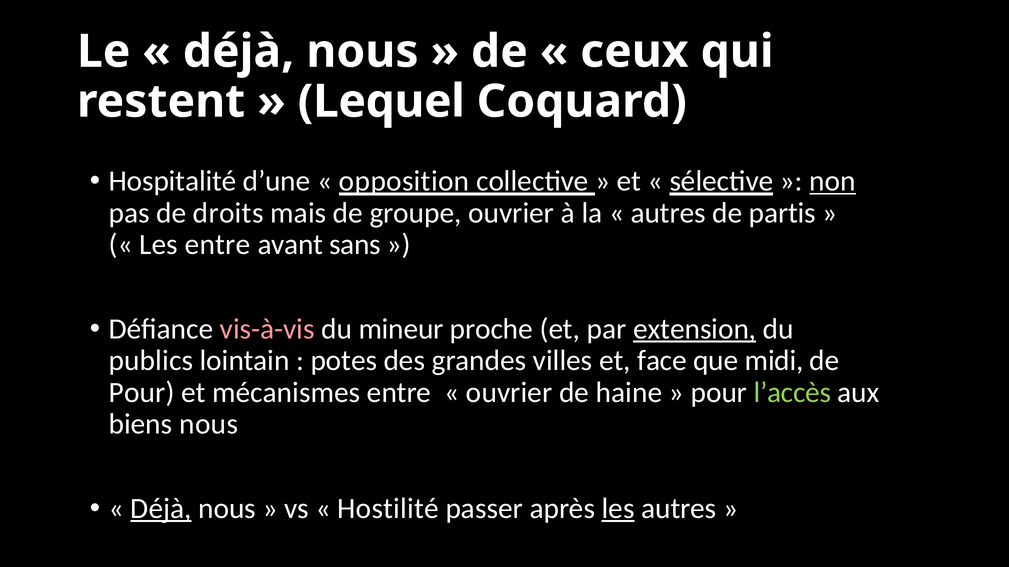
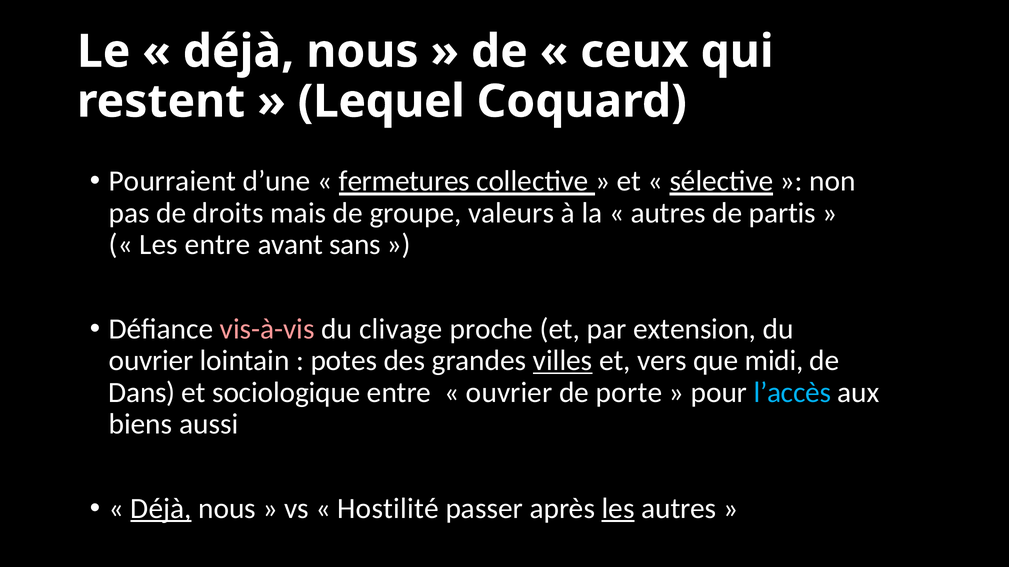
Hospitalité: Hospitalité -> Pourraient
opposition: opposition -> fermetures
non underline: present -> none
groupe ouvrier: ouvrier -> valeurs
mineur: mineur -> clivage
extension underline: present -> none
publics at (151, 361): publics -> ouvrier
villes underline: none -> present
face: face -> vers
Pour at (142, 393): Pour -> Dans
mécanismes: mécanismes -> sociologique
haine: haine -> porte
l’accès colour: light green -> light blue
biens nous: nous -> aussi
